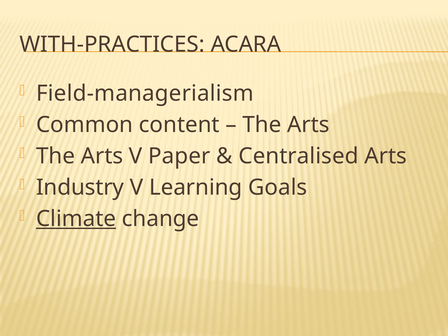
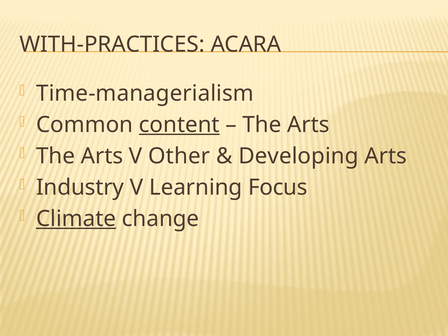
Field-managerialism: Field-managerialism -> Time-managerialism
content underline: none -> present
Paper: Paper -> Other
Centralised: Centralised -> Developing
Goals: Goals -> Focus
